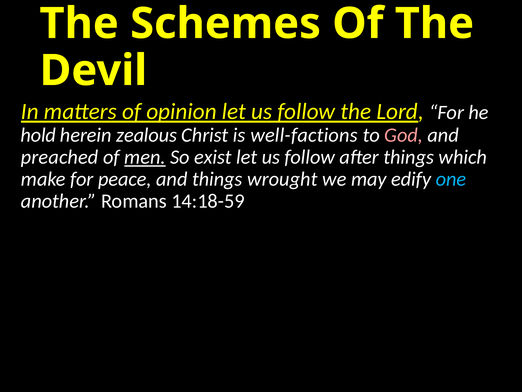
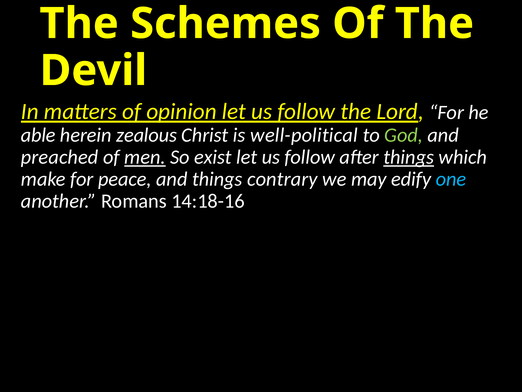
hold: hold -> able
well-factions: well-factions -> well-political
God colour: pink -> light green
things at (409, 157) underline: none -> present
wrought: wrought -> contrary
14:18-59: 14:18-59 -> 14:18-16
